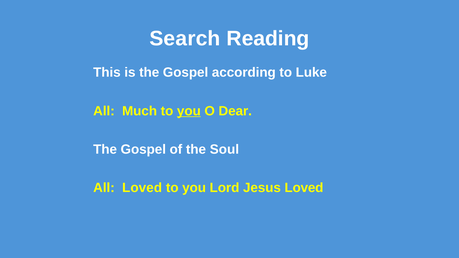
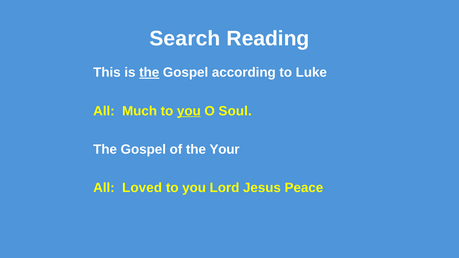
the at (149, 73) underline: none -> present
Dear: Dear -> Soul
Soul: Soul -> Your
Jesus Loved: Loved -> Peace
